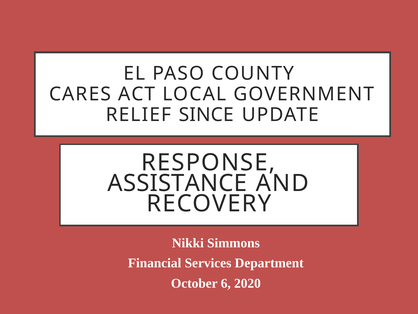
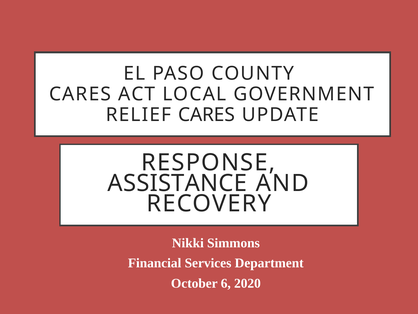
RELIEF SINCE: SINCE -> CARES
